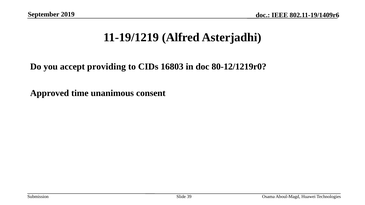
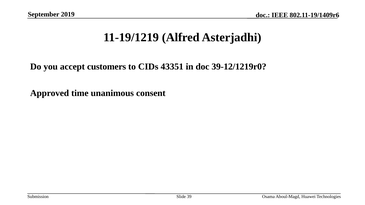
providing: providing -> customers
16803: 16803 -> 43351
80-12/1219r0: 80-12/1219r0 -> 39-12/1219r0
